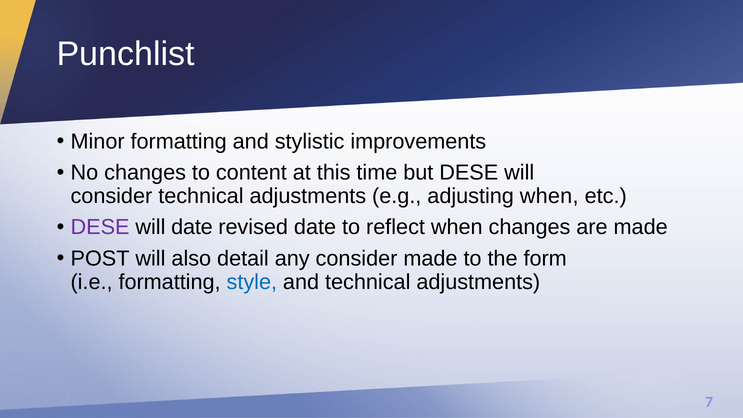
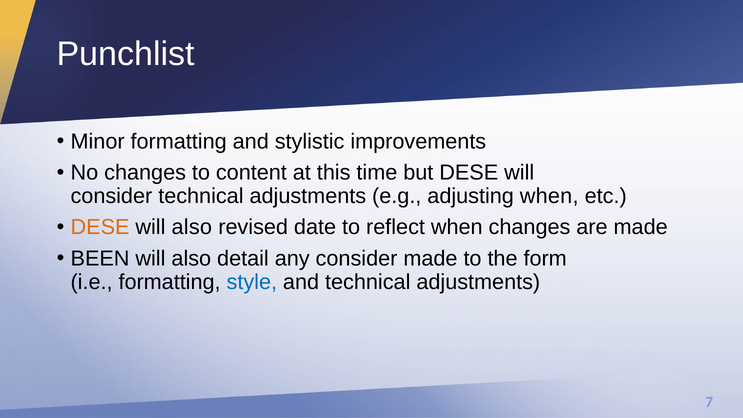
DESE at (100, 227) colour: purple -> orange
date at (192, 227): date -> also
POST: POST -> BEEN
